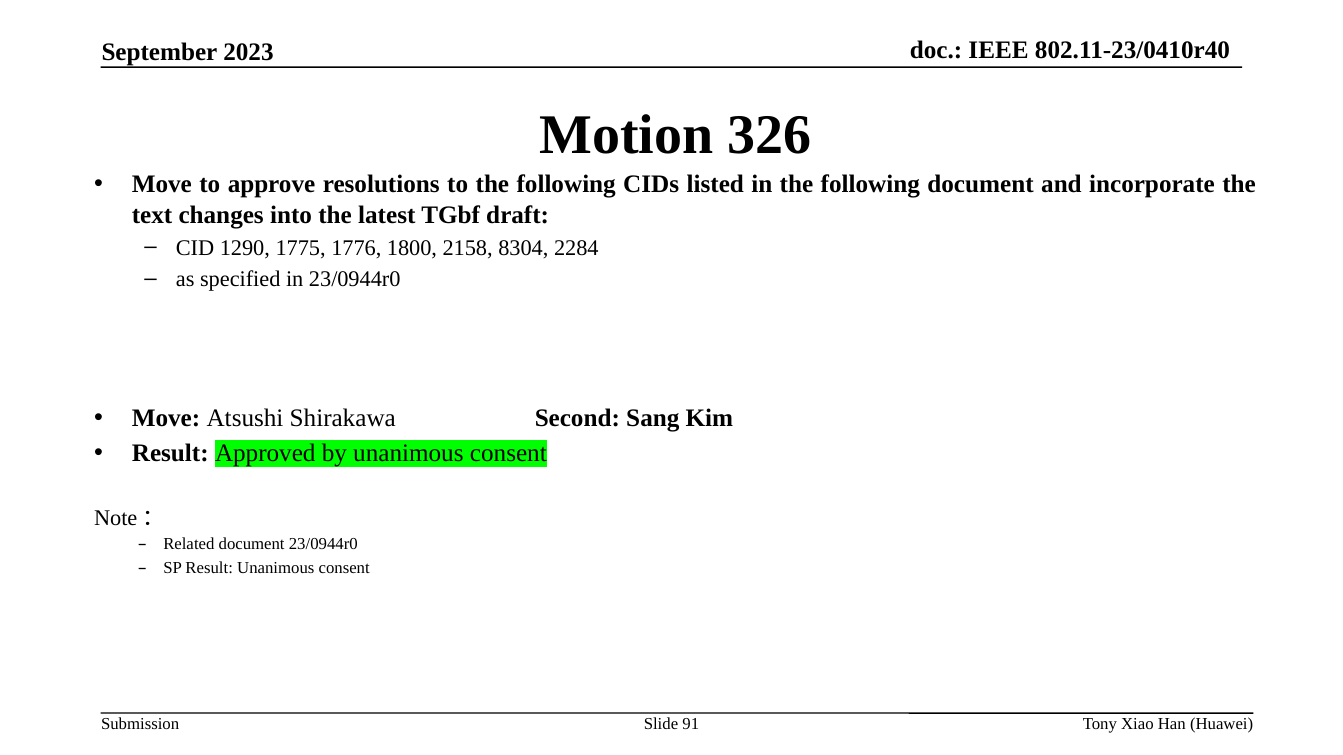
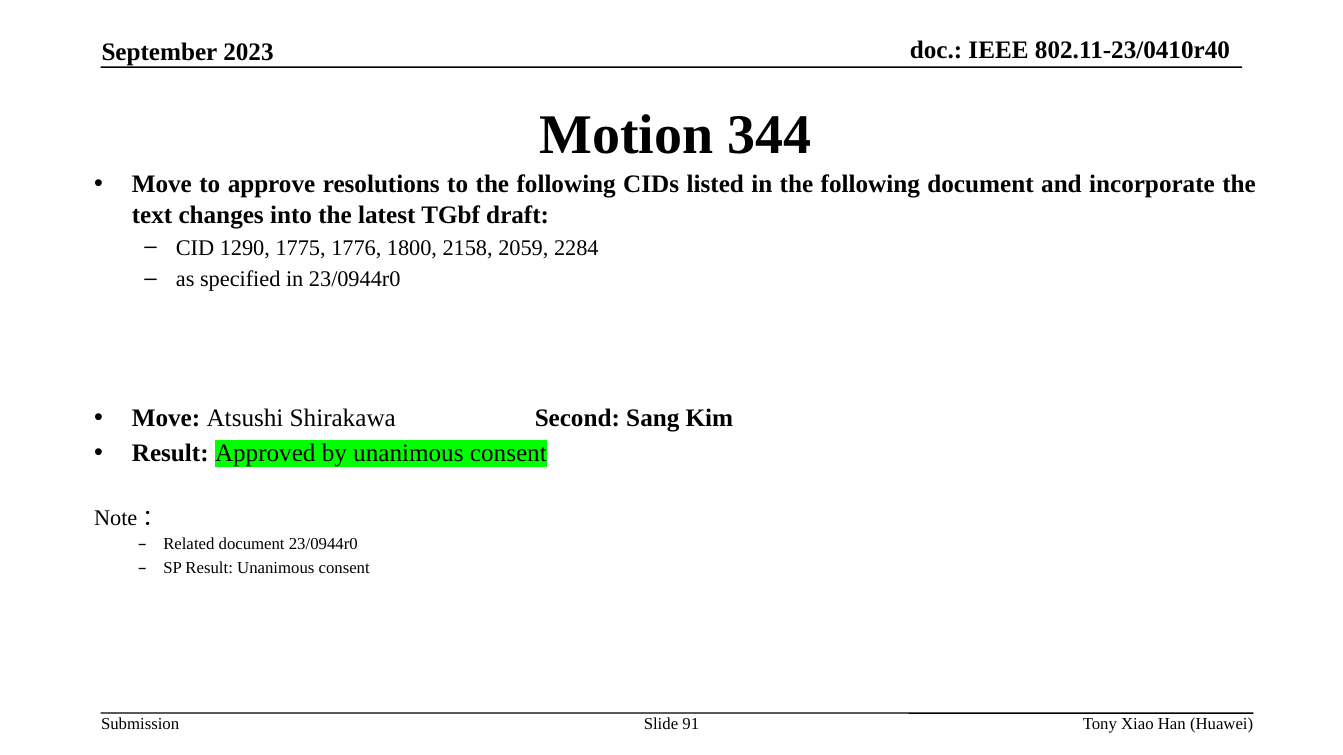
326: 326 -> 344
8304: 8304 -> 2059
